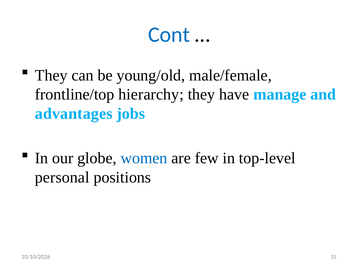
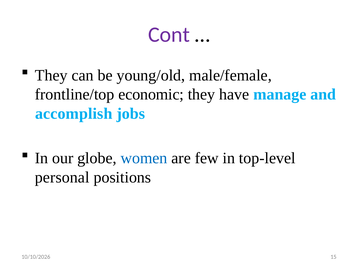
Cont colour: blue -> purple
hierarchy: hierarchy -> economic
advantages: advantages -> accomplish
